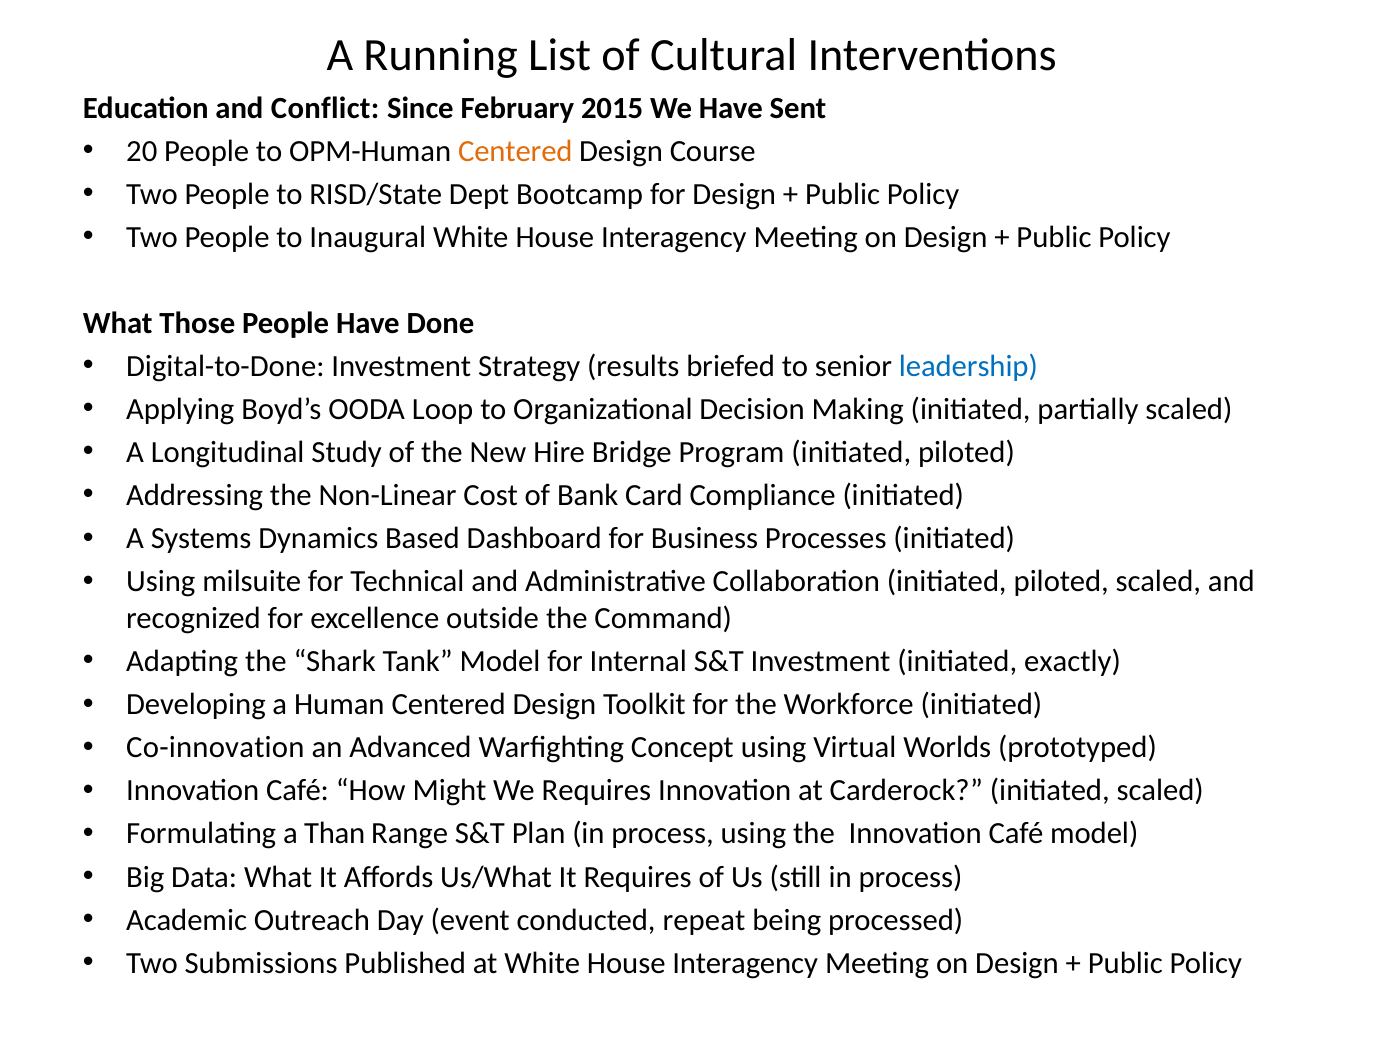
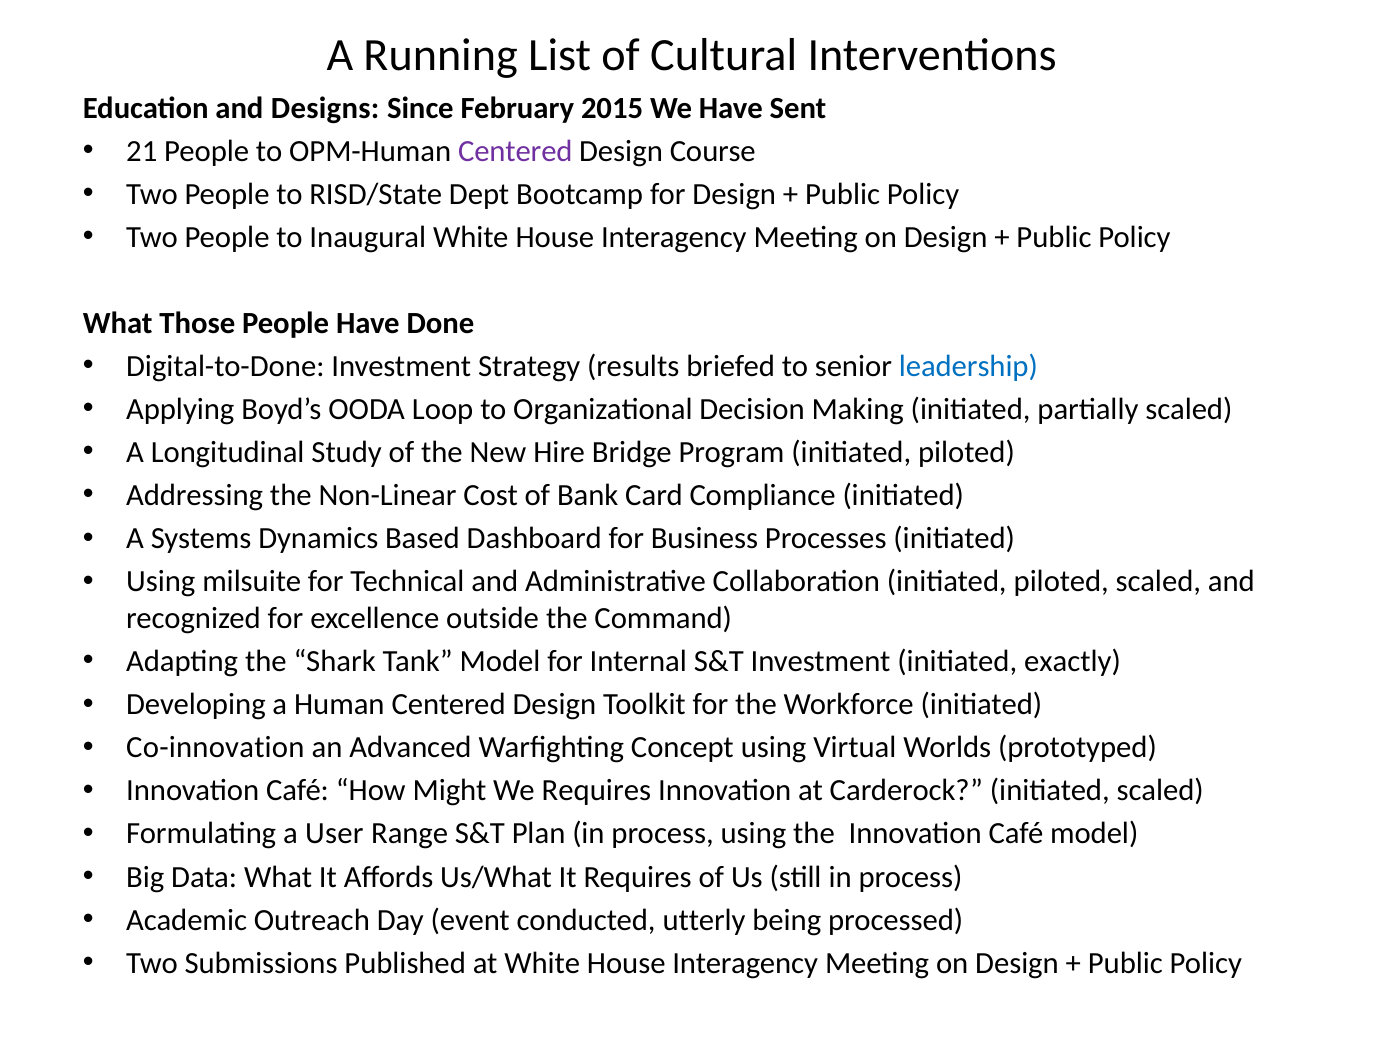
Conflict: Conflict -> Designs
20: 20 -> 21
Centered at (515, 151) colour: orange -> purple
Than: Than -> User
repeat: repeat -> utterly
